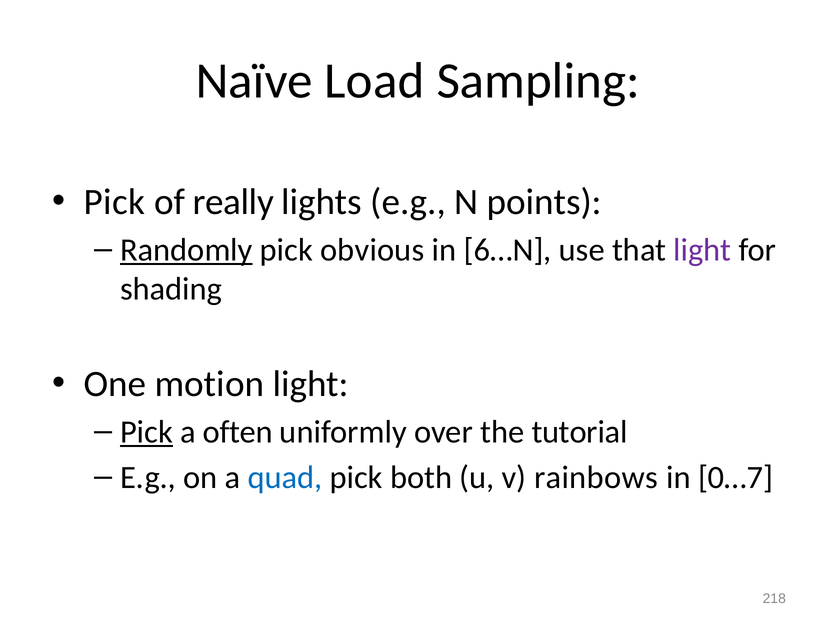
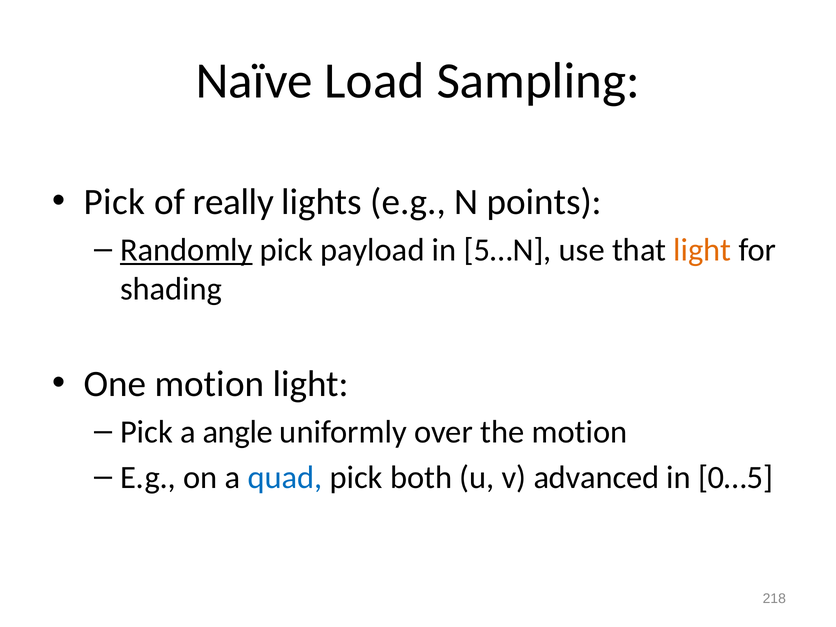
obvious: obvious -> payload
6…N: 6…N -> 5…N
light at (702, 250) colour: purple -> orange
Pick at (146, 432) underline: present -> none
often: often -> angle
the tutorial: tutorial -> motion
rainbows: rainbows -> advanced
0…7: 0…7 -> 0…5
